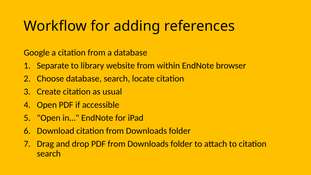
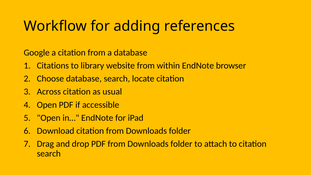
Separate: Separate -> Citations
Create: Create -> Across
